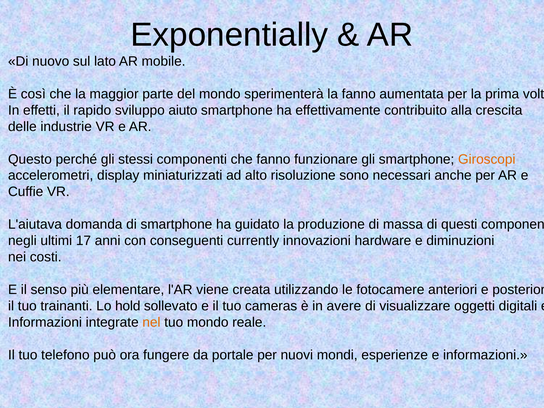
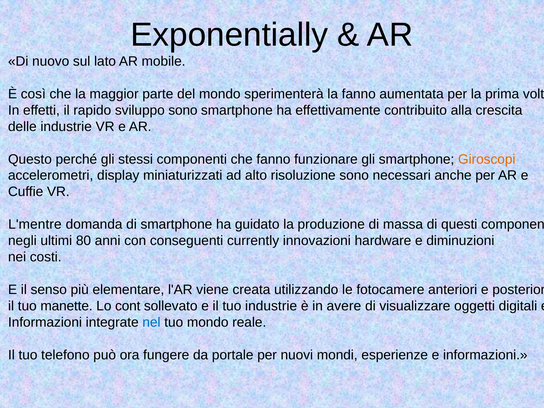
sviluppo aiuto: aiuto -> sono
L'aiutava: L'aiutava -> L'mentre
17: 17 -> 80
trainanti: trainanti -> manette
hold: hold -> cont
tuo cameras: cameras -> industrie
nel colour: orange -> blue
